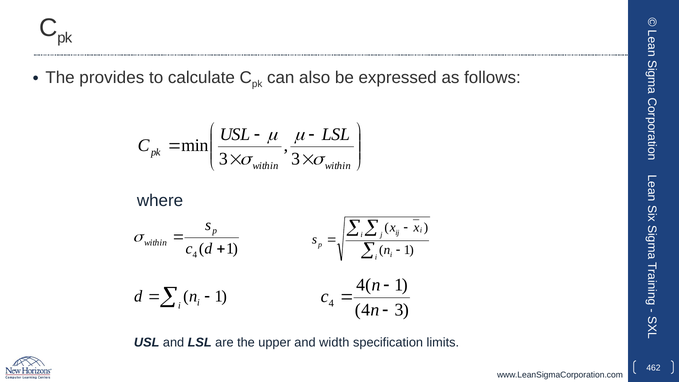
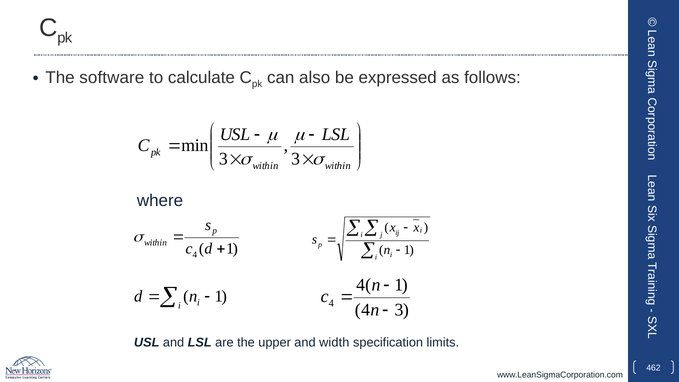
provides: provides -> software
